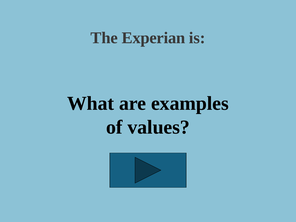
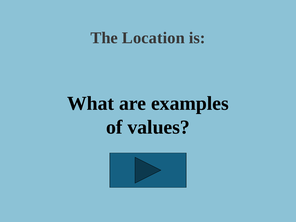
Experian: Experian -> Location
